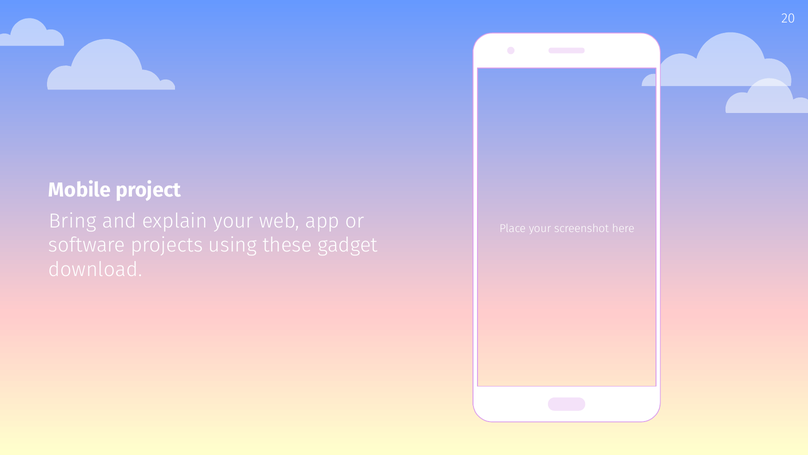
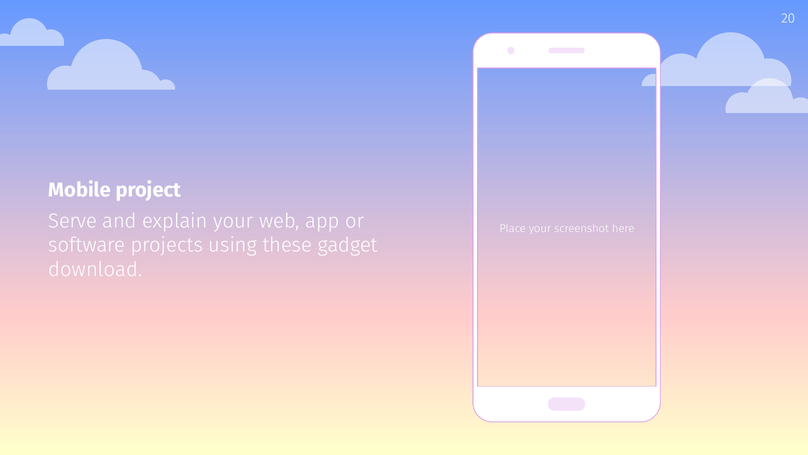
Bring: Bring -> Serve
